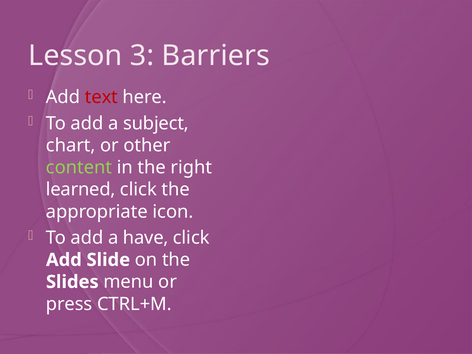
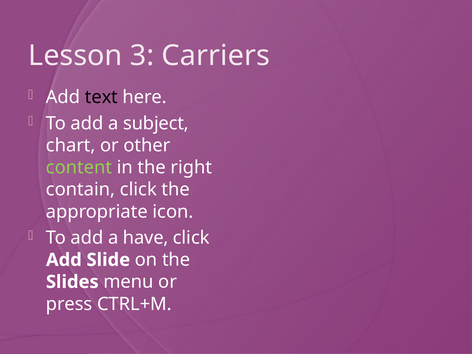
Barriers: Barriers -> Carriers
text colour: red -> black
learned: learned -> contain
